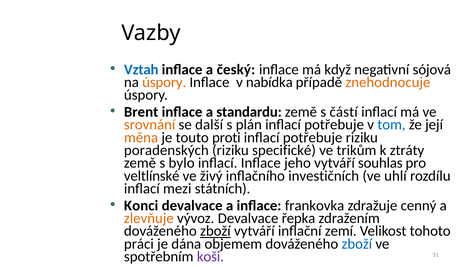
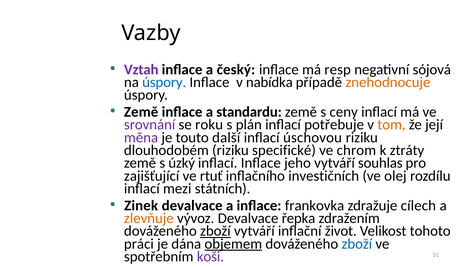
Vztah colour: blue -> purple
když: když -> resp
úspory at (164, 82) colour: orange -> blue
Brent at (141, 112): Brent -> Země
částí: částí -> ceny
srovnání colour: orange -> purple
další: další -> roku
tom colour: blue -> orange
měna colour: orange -> purple
proti: proti -> další
potřebuje at (313, 138): potřebuje -> úschovou
poradenských: poradenských -> dlouhodobém
trikům: trikům -> chrom
bylo: bylo -> úzký
veltlínské: veltlínské -> zajišťující
živý: živý -> rtuť
uhlí: uhlí -> olej
Konci: Konci -> Zinek
cenný: cenný -> cílech
zemí: zemí -> život
objemem underline: none -> present
